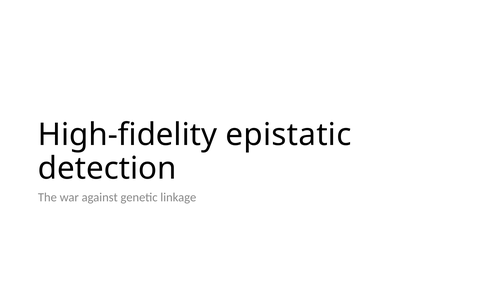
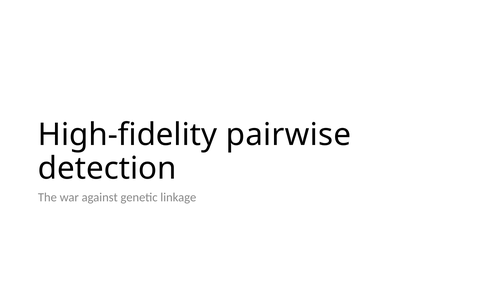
epistatic: epistatic -> pairwise
